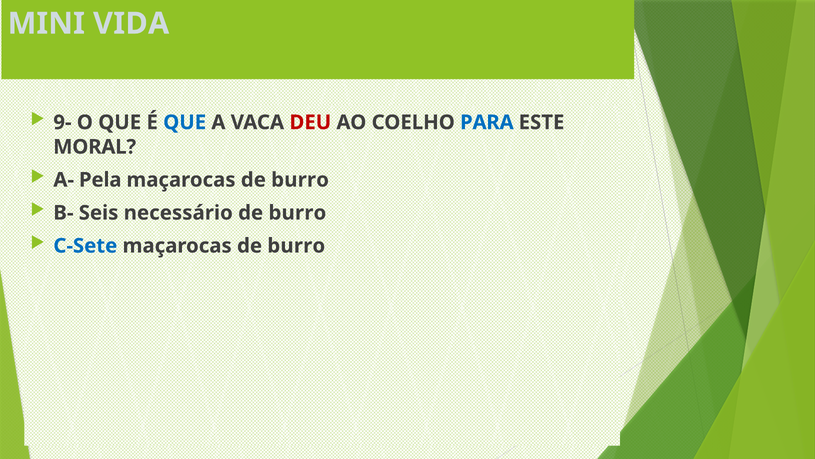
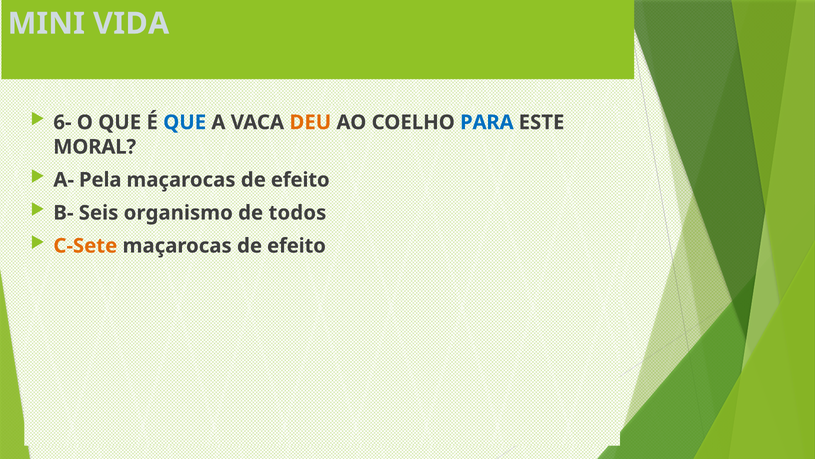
9-: 9- -> 6-
DEU colour: red -> orange
burro at (300, 180): burro -> efeito
necessário: necessário -> organismo
burro at (297, 213): burro -> todos
C-Sete colour: blue -> orange
burro at (296, 246): burro -> efeito
